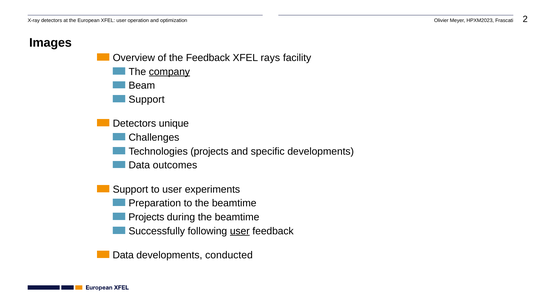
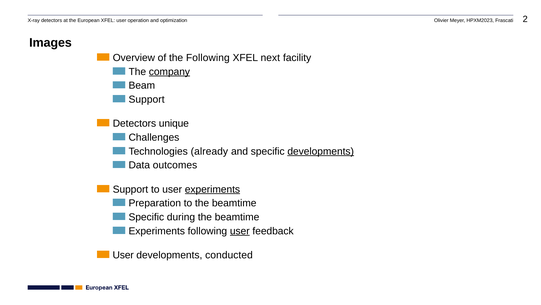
the Feedback: Feedback -> Following
rays: rays -> next
Technologies projects: projects -> already
developments at (321, 151) underline: none -> present
experiments at (212, 189) underline: none -> present
Projects at (146, 217): Projects -> Specific
Successfully at (157, 230): Successfully -> Experiments
Data at (123, 254): Data -> User
